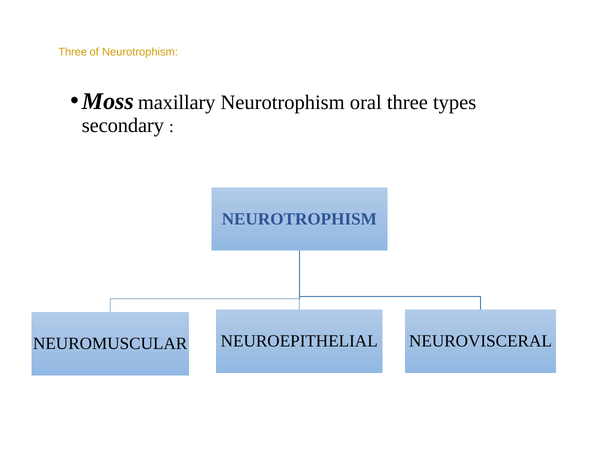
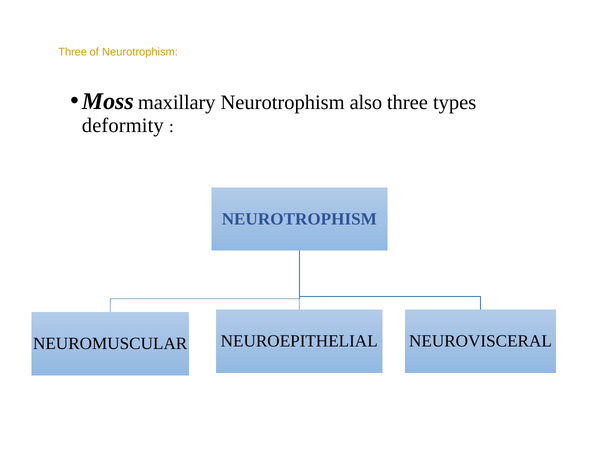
oral: oral -> also
secondary: secondary -> deformity
